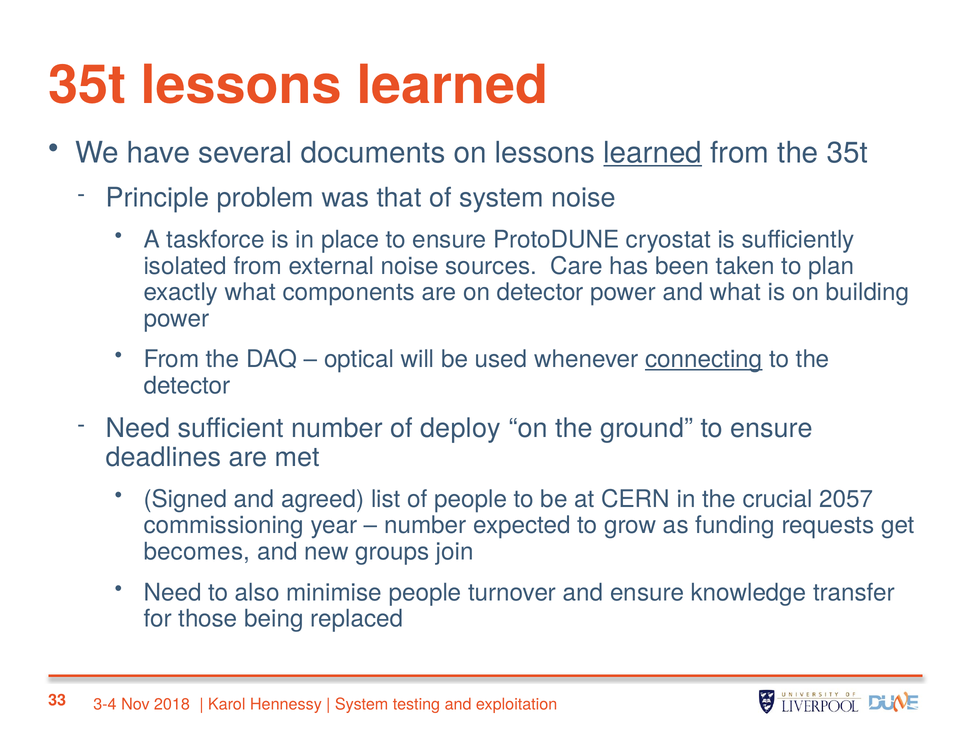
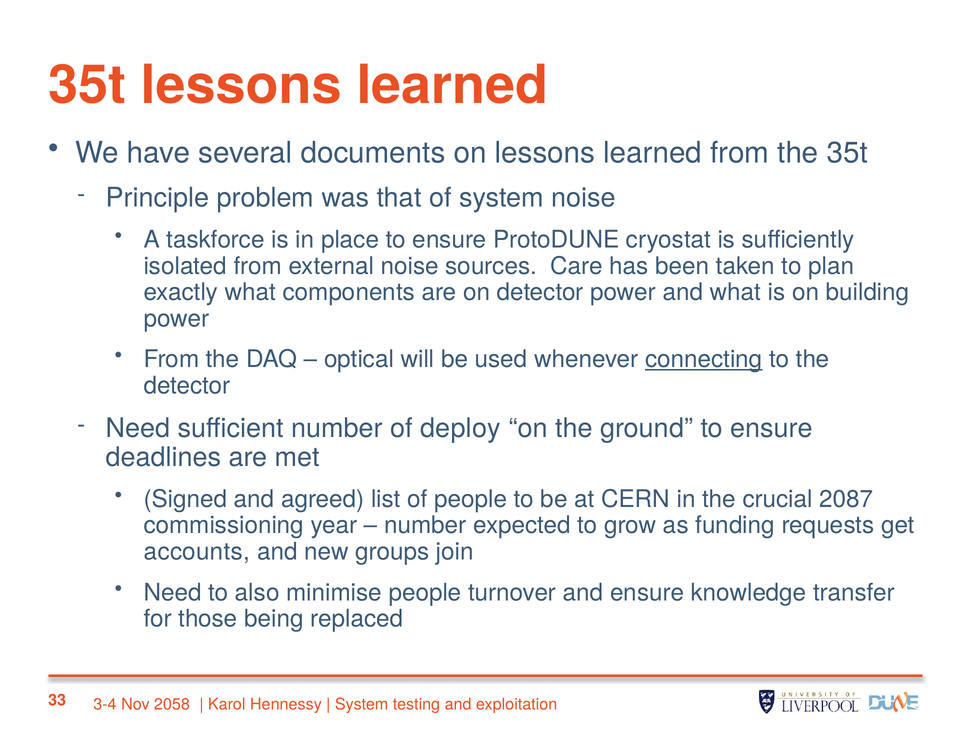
learned at (653, 153) underline: present -> none
2057: 2057 -> 2087
becomes: becomes -> accounts
2018: 2018 -> 2058
